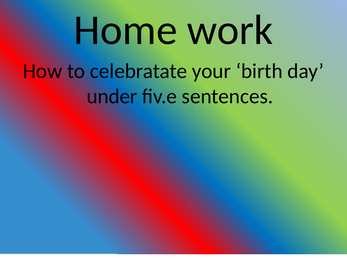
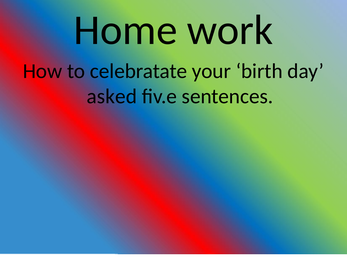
under: under -> asked
